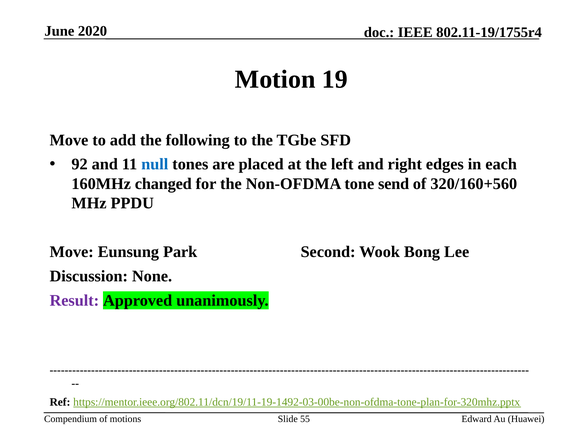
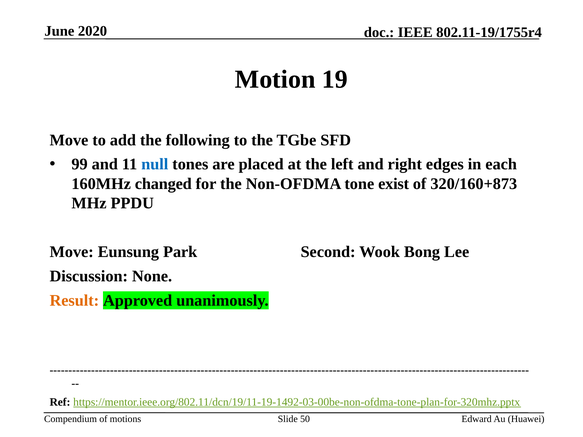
92: 92 -> 99
send: send -> exist
320/160+560: 320/160+560 -> 320/160+873
Result colour: purple -> orange
55: 55 -> 50
